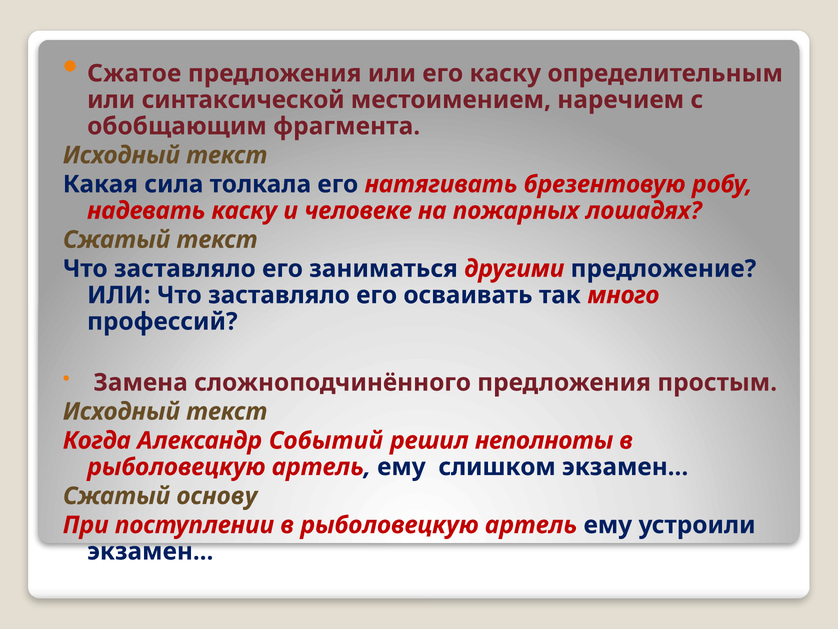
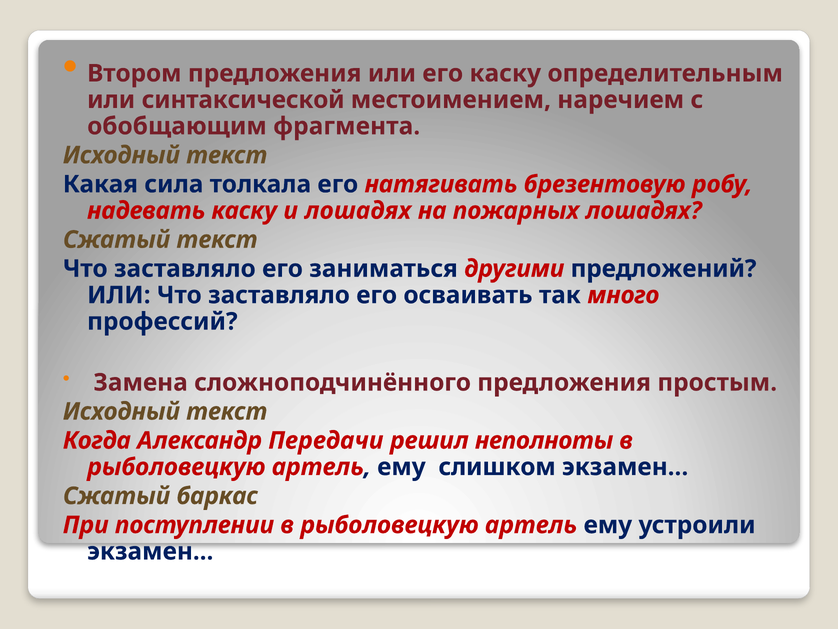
Сжатое: Сжатое -> Втором
и человеке: человеке -> лошадях
предложение: предложение -> предложений
Событий: Событий -> Передачи
основу: основу -> баркас
